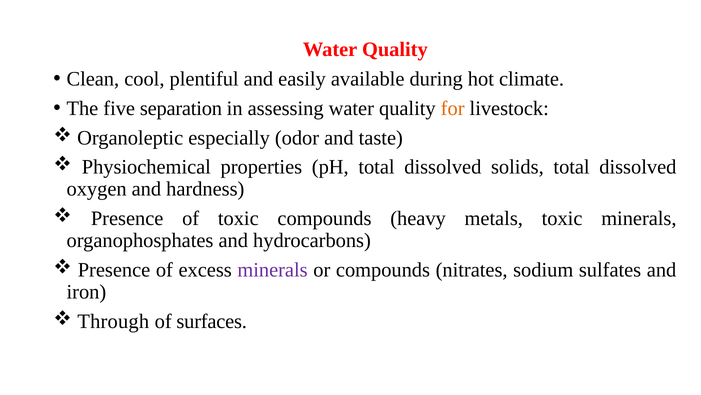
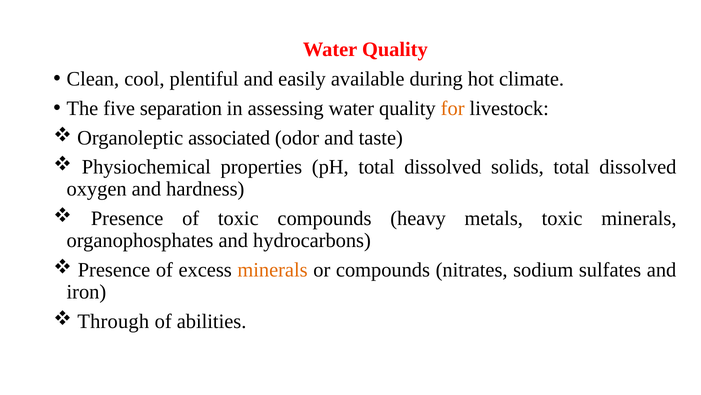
especially: especially -> associated
minerals at (273, 270) colour: purple -> orange
surfaces: surfaces -> abilities
